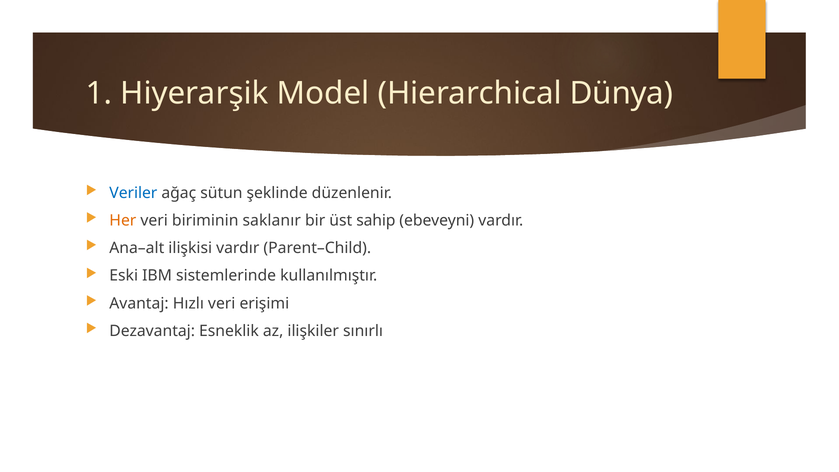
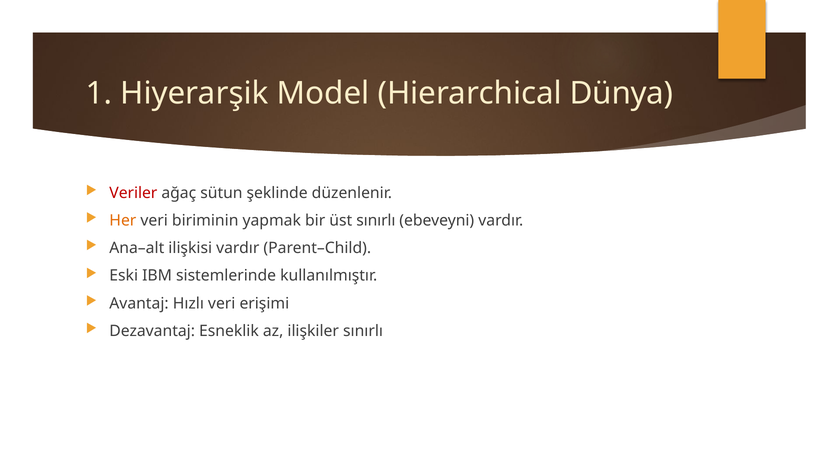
Veriler colour: blue -> red
saklanır: saklanır -> yapmak
üst sahip: sahip -> sınırlı
